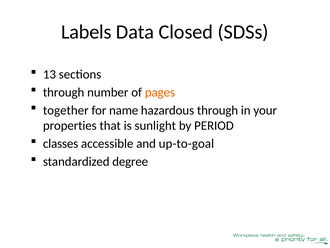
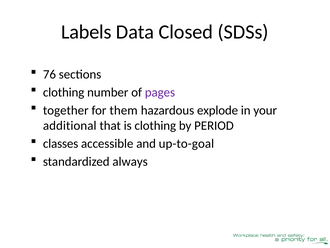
13: 13 -> 76
through at (64, 92): through -> clothing
pages colour: orange -> purple
name: name -> them
hazardous through: through -> explode
properties: properties -> additional
is sunlight: sunlight -> clothing
degree: degree -> always
